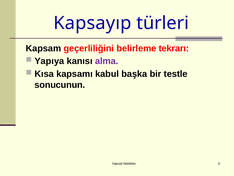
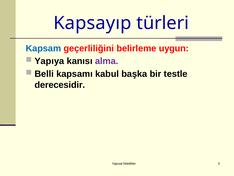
Kapsam colour: black -> blue
tekrarı: tekrarı -> uygun
Kısa: Kısa -> Belli
sonucunun: sonucunun -> derecesidir
